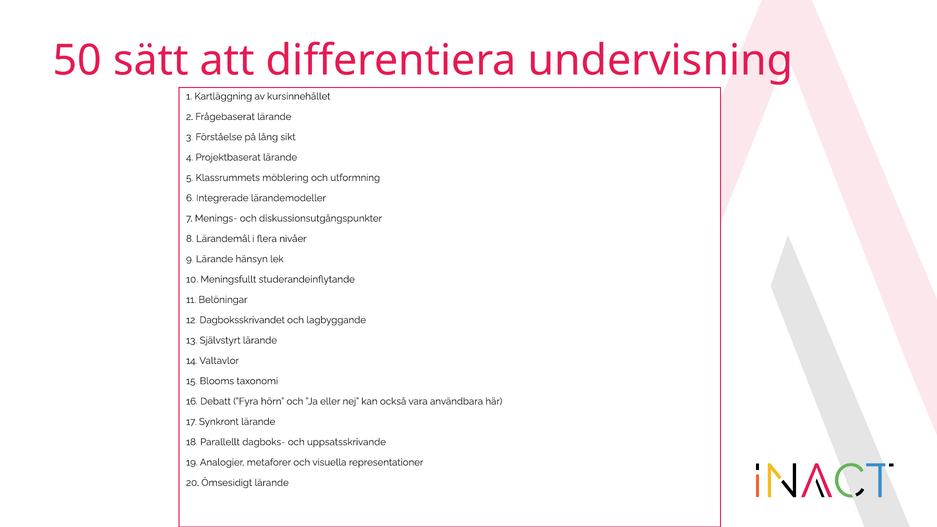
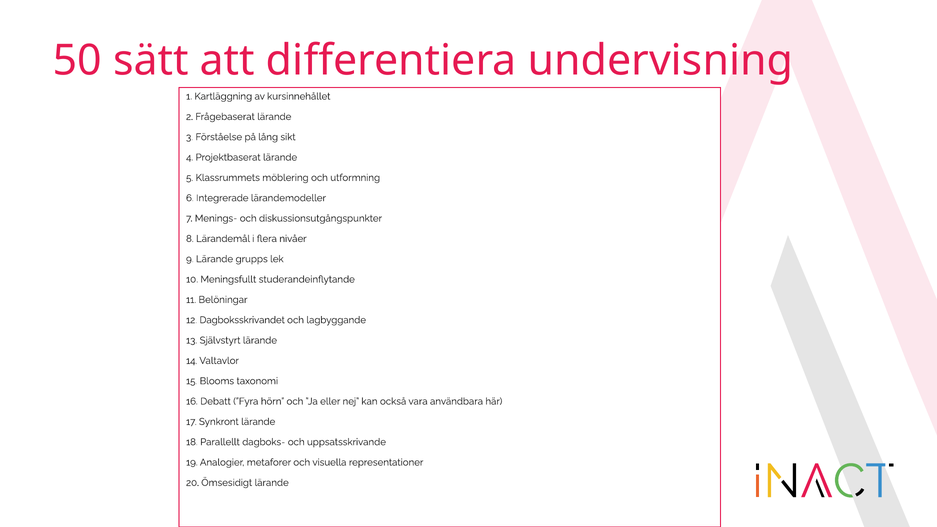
hänsyn: hänsyn -> grupps
